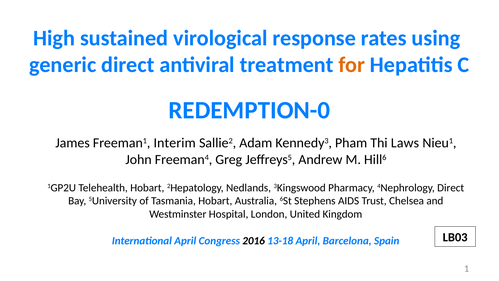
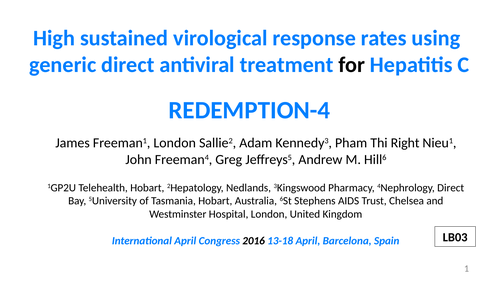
for colour: orange -> black
REDEMPTION-0: REDEMPTION-0 -> REDEMPTION-4
Freeman1 Interim: Interim -> London
Laws: Laws -> Right
